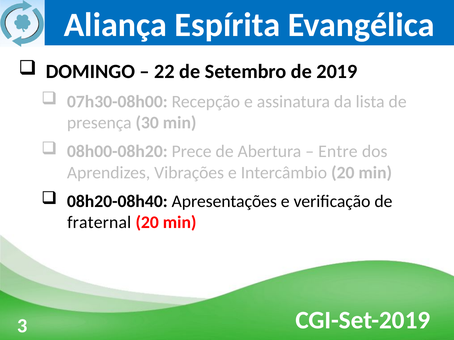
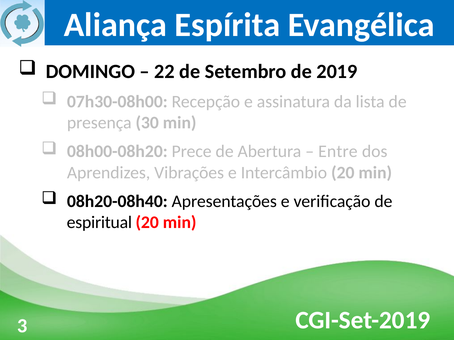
fraternal: fraternal -> espiritual
